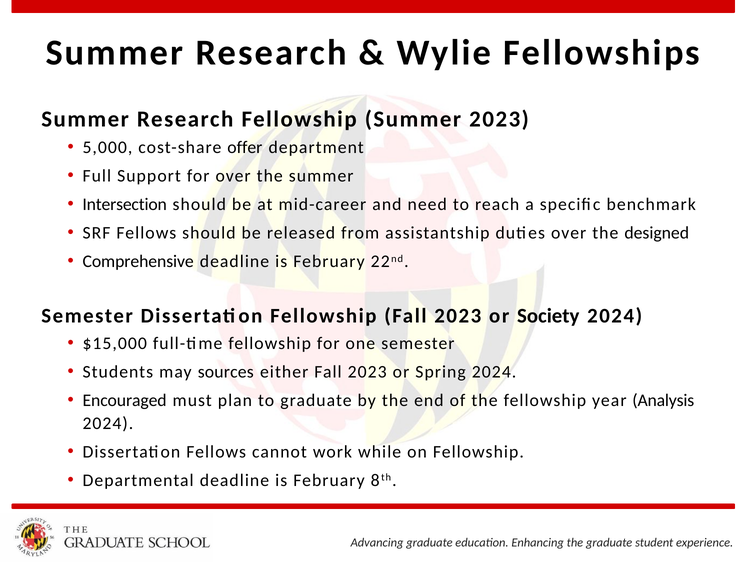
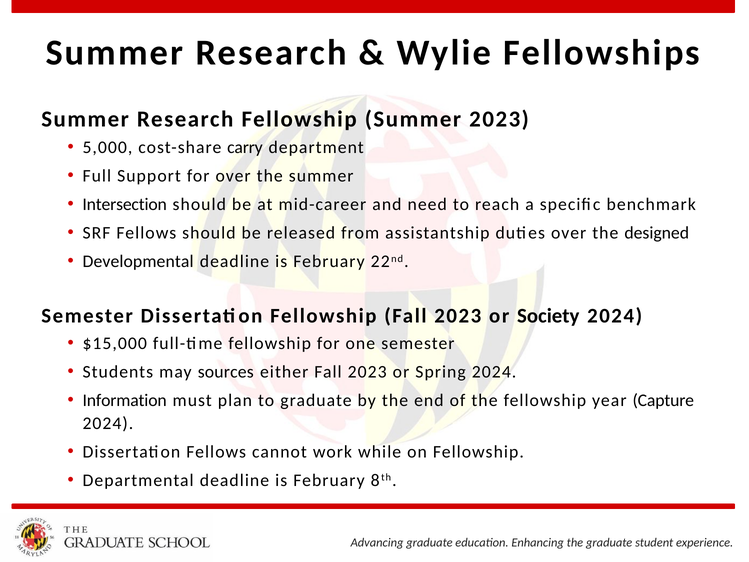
offer: offer -> carry
Comprehensive: Comprehensive -> Developmental
Encouraged: Encouraged -> Information
Analysis: Analysis -> Capture
